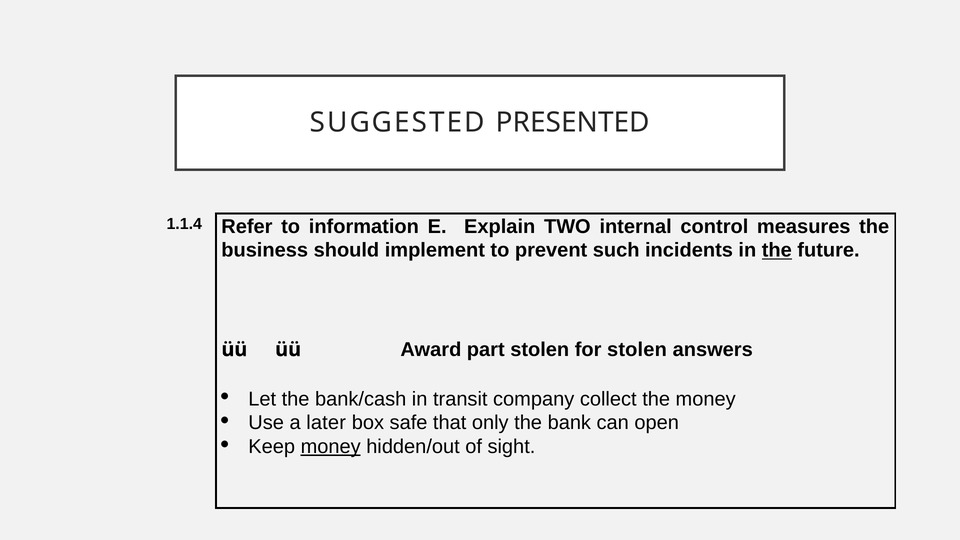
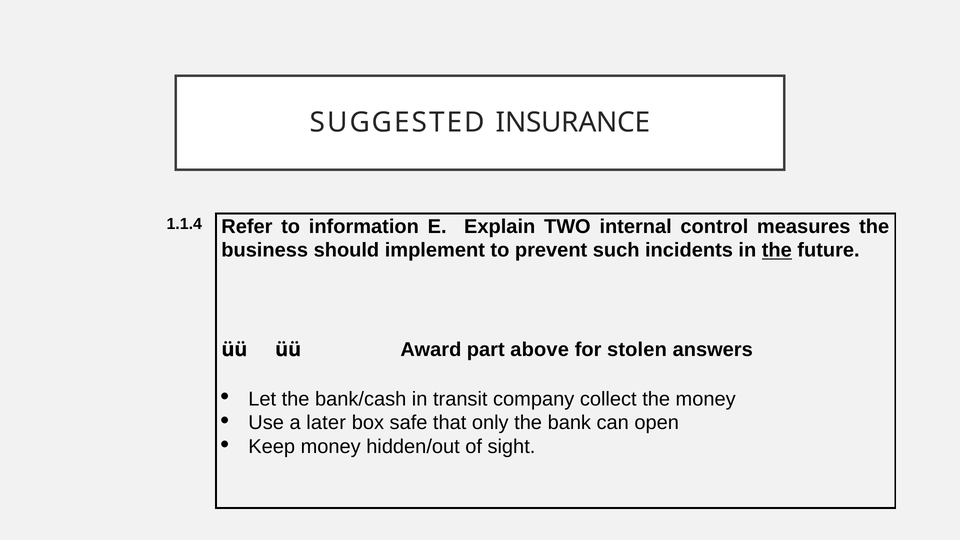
PRESENTED: PRESENTED -> INSURANCE
part stolen: stolen -> above
money at (331, 447) underline: present -> none
